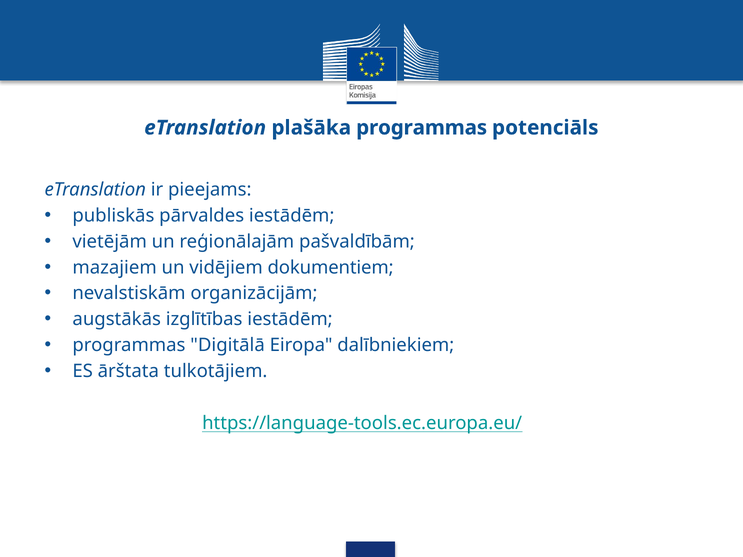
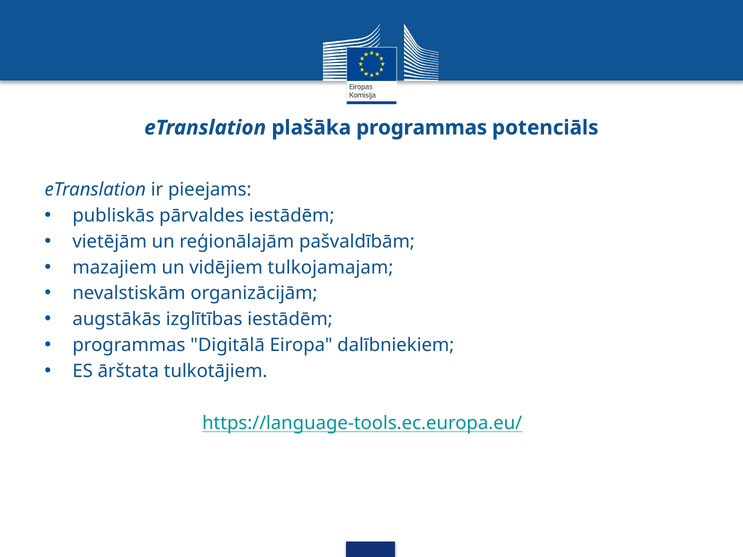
dokumentiem: dokumentiem -> tulkojamajam
